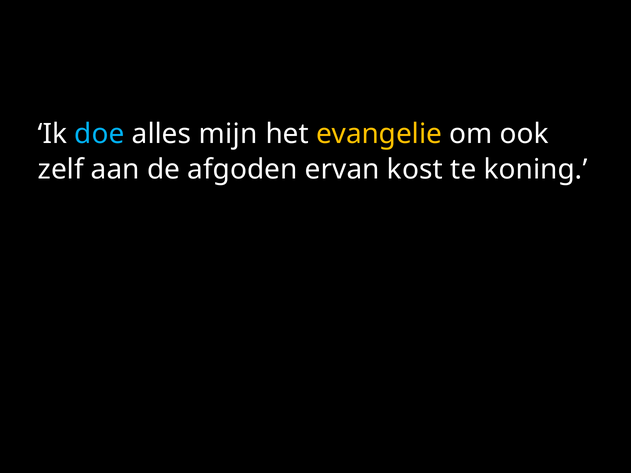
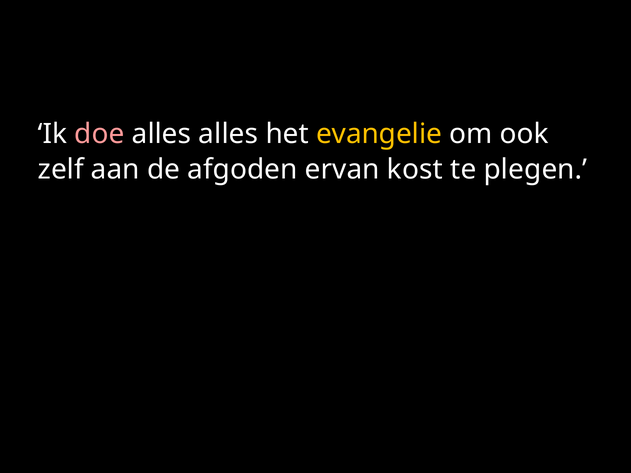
doe colour: light blue -> pink
alles mijn: mijn -> alles
koning: koning -> plegen
